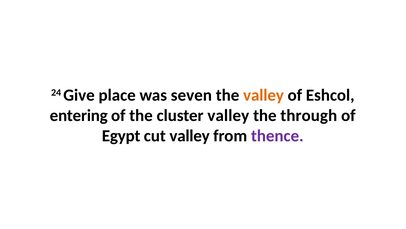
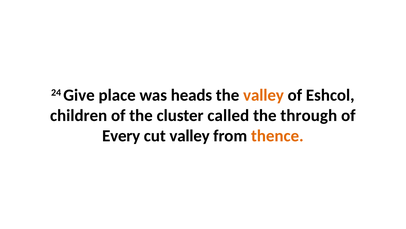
seven: seven -> heads
entering: entering -> children
cluster valley: valley -> called
Egypt: Egypt -> Every
thence colour: purple -> orange
